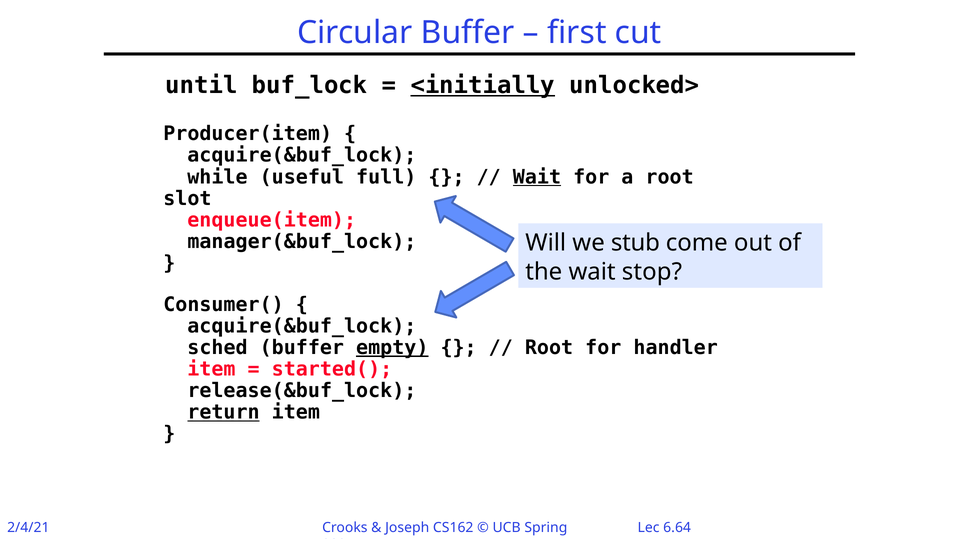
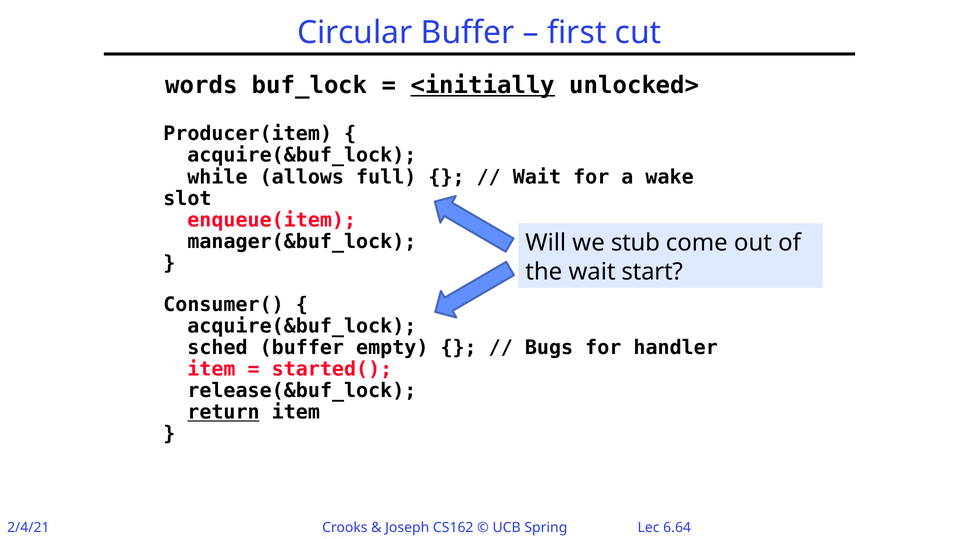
until: until -> words
useful: useful -> allows
Wait at (537, 177) underline: present -> none
a root: root -> wake
stop: stop -> start
empty underline: present -> none
Root at (549, 348): Root -> Bugs
